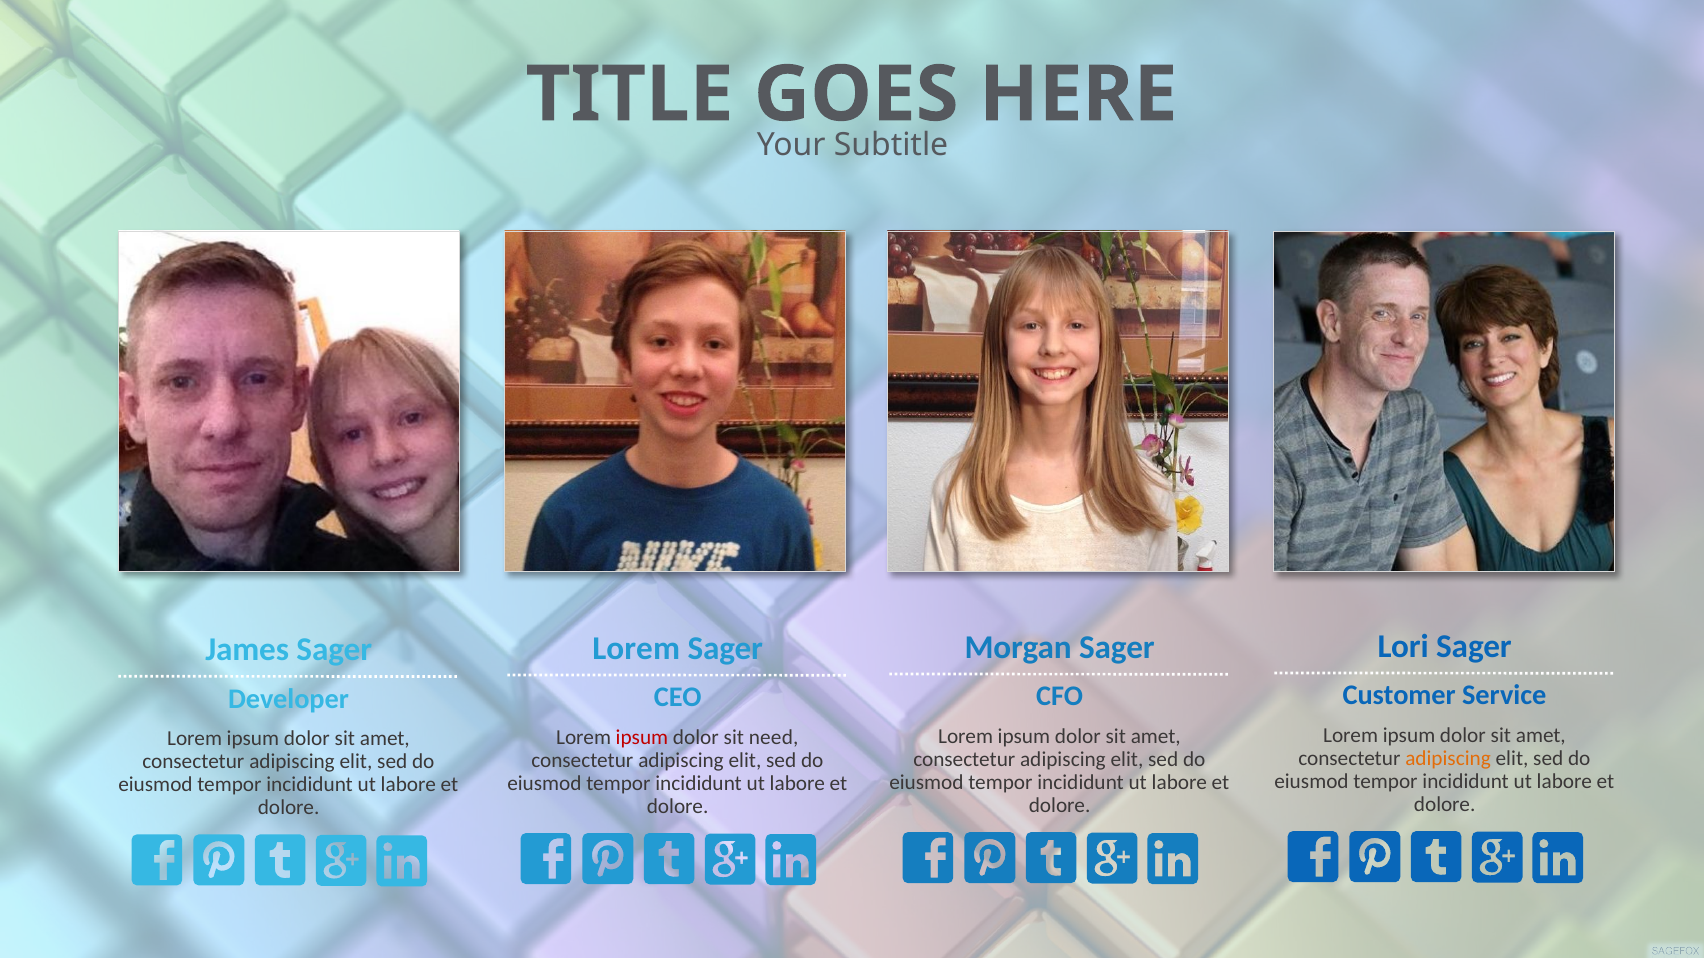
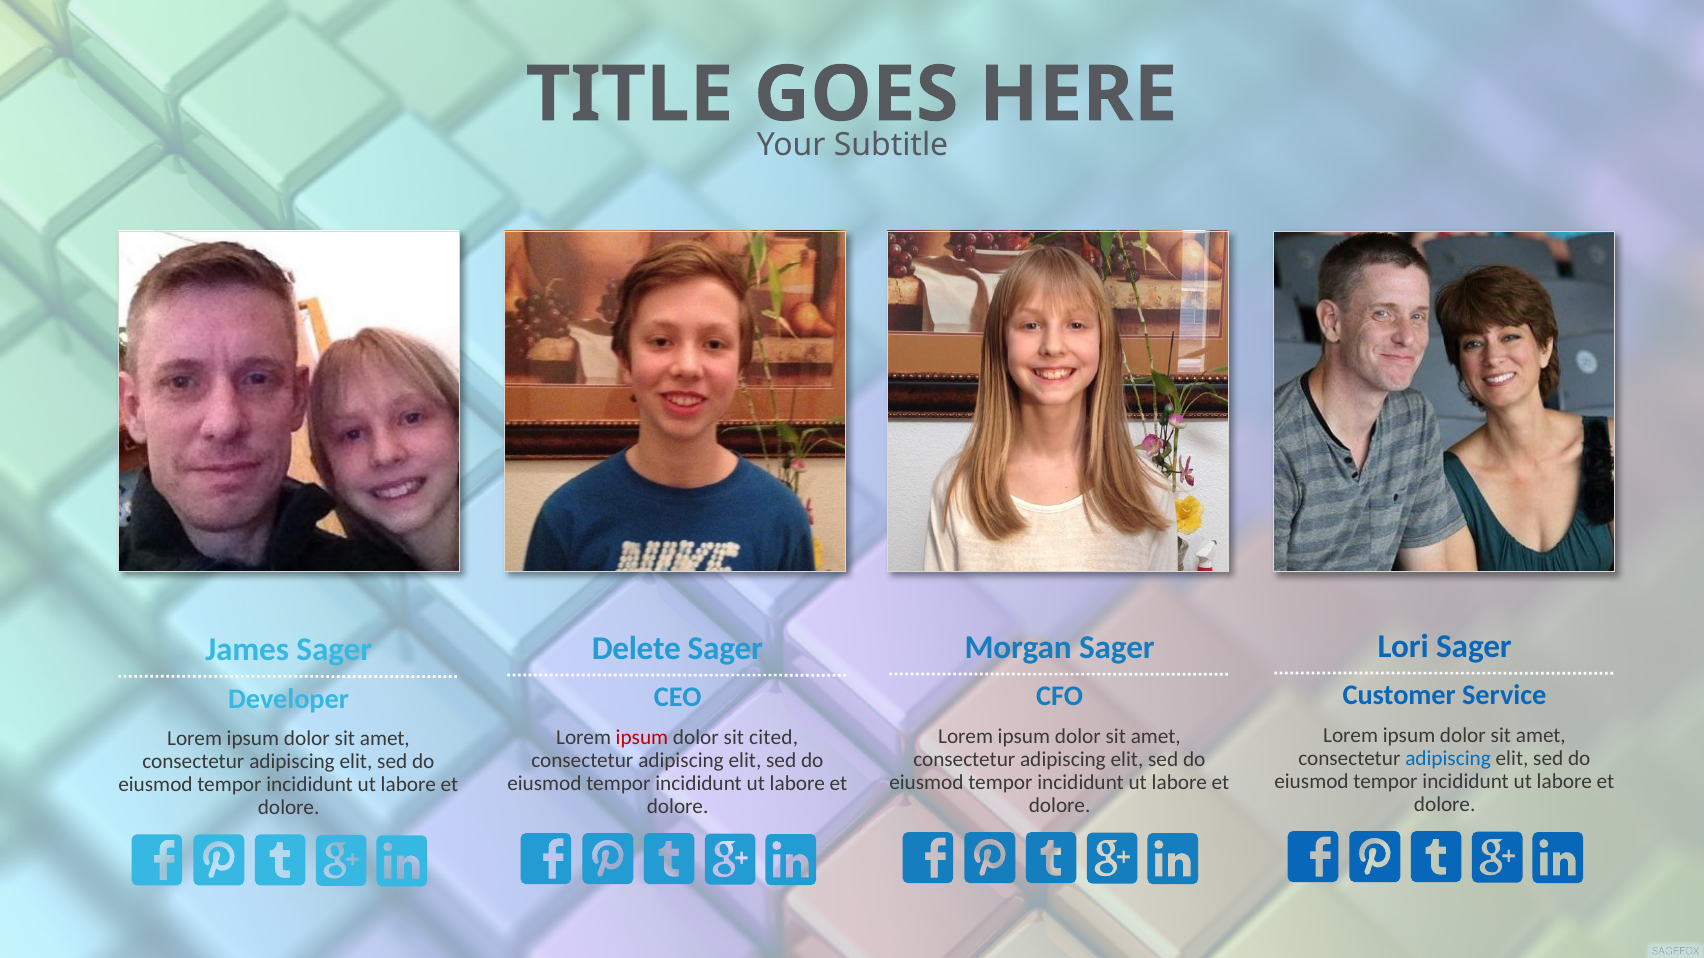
Lorem at (636, 649): Lorem -> Delete
need: need -> cited
adipiscing at (1448, 759) colour: orange -> blue
